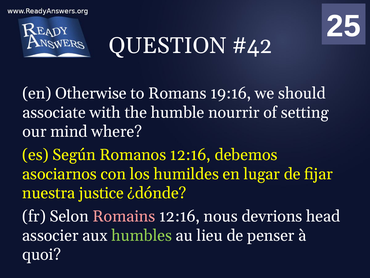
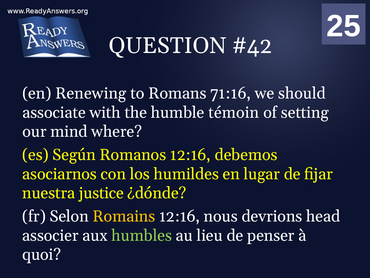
Otherwise: Otherwise -> Renewing
19:16: 19:16 -> 71:16
nourrir: nourrir -> témoin
Romains colour: pink -> yellow
